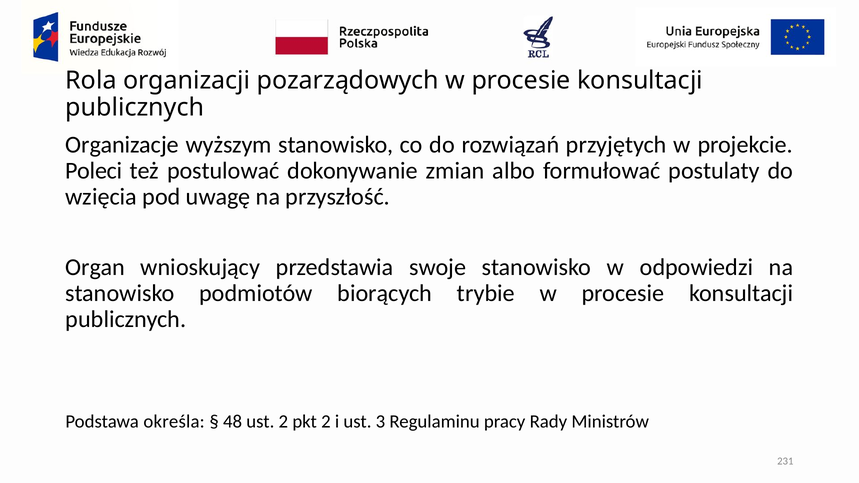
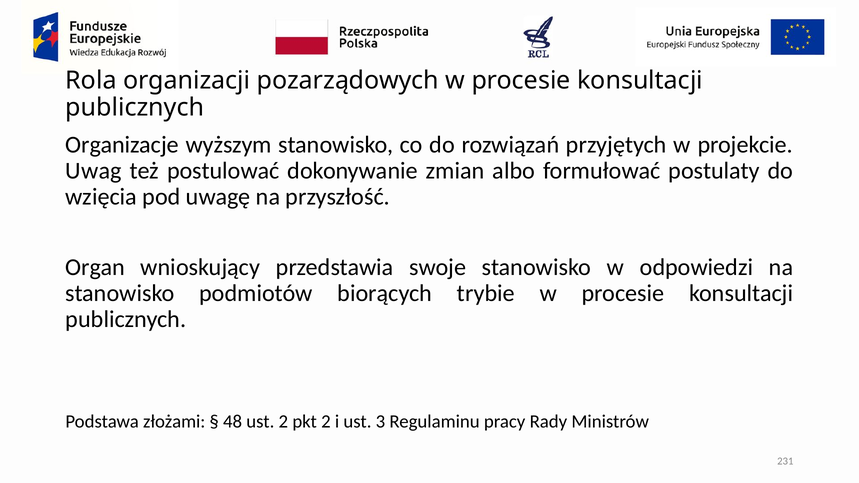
Poleci: Poleci -> Uwag
określa: określa -> złożami
